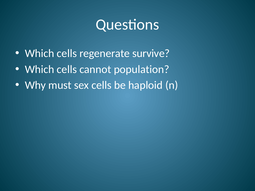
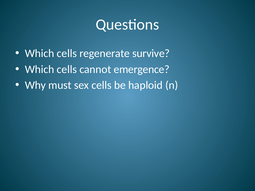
population: population -> emergence
